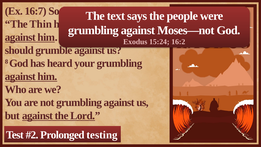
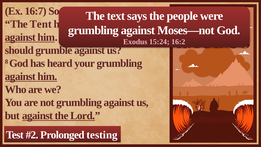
Thin: Thin -> Tent
